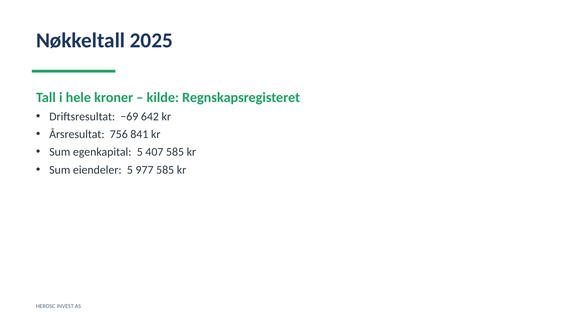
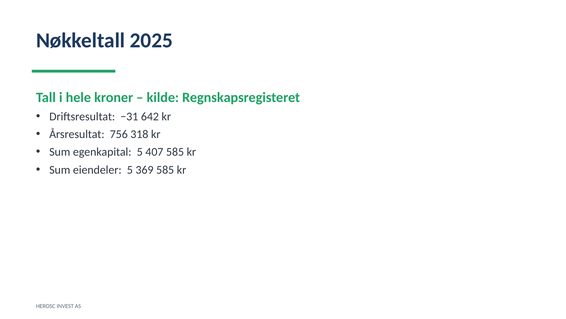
−69: −69 -> −31
841: 841 -> 318
977: 977 -> 369
